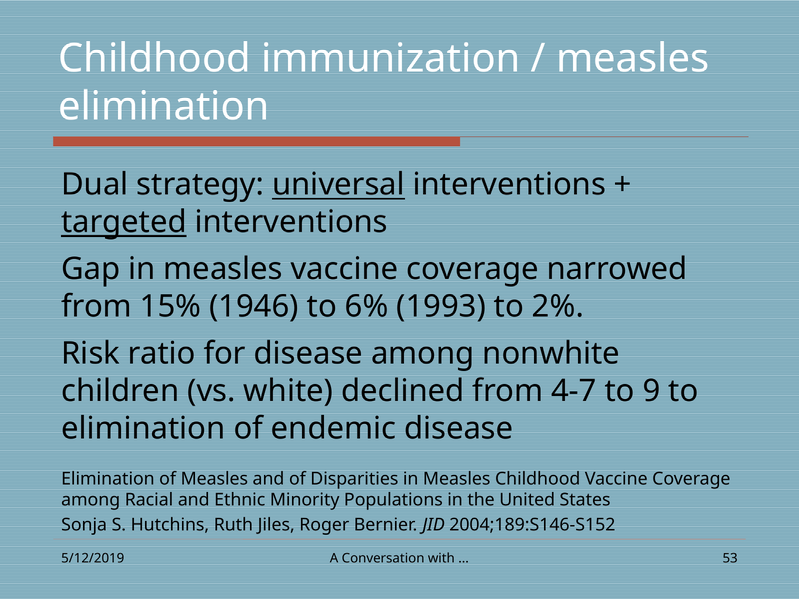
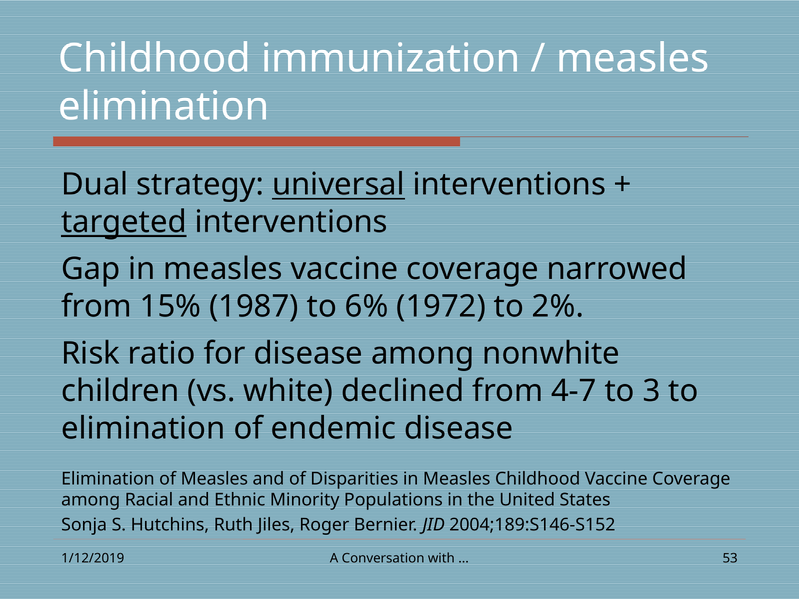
1946: 1946 -> 1987
1993: 1993 -> 1972
9: 9 -> 3
5/12/2019: 5/12/2019 -> 1/12/2019
